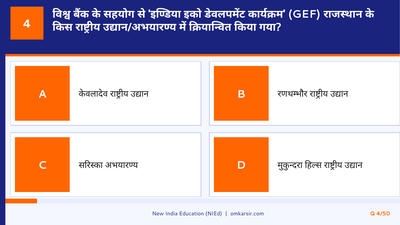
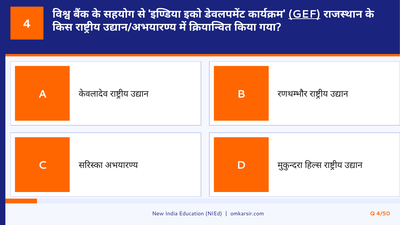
GEF underline: none -> present
